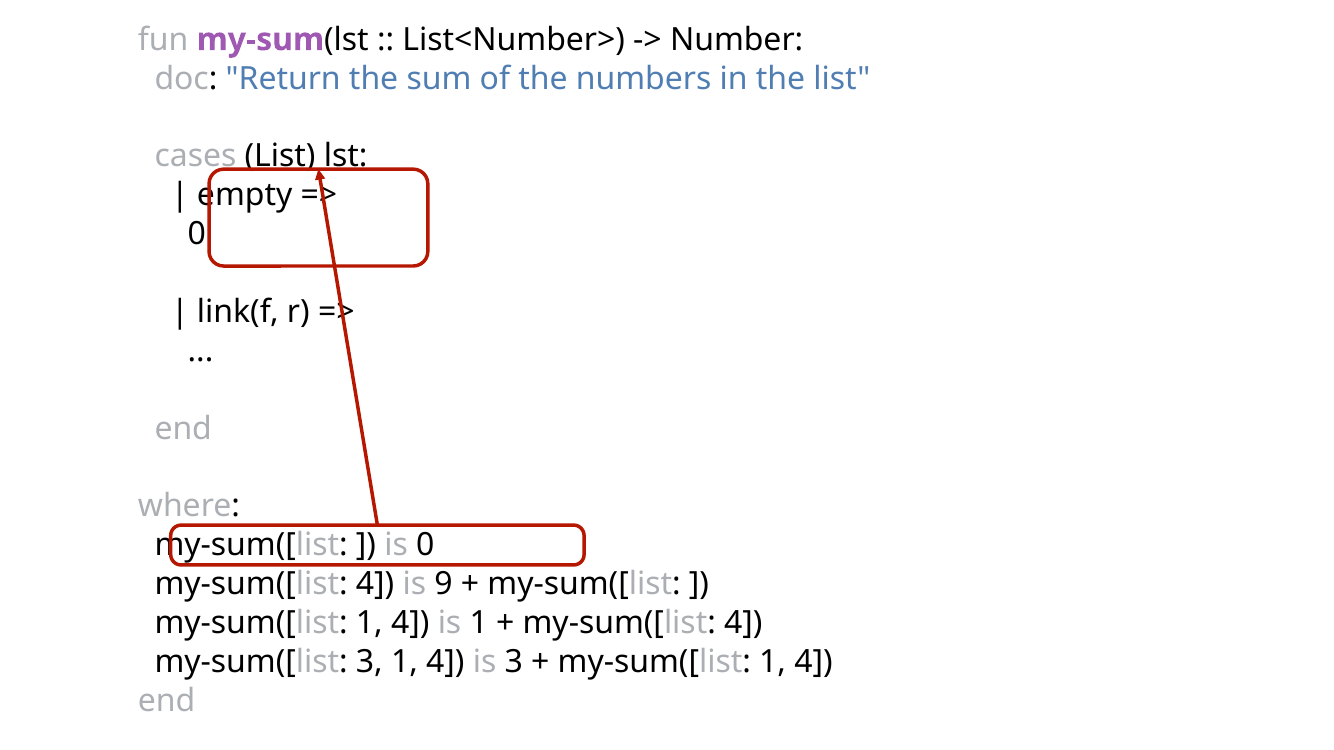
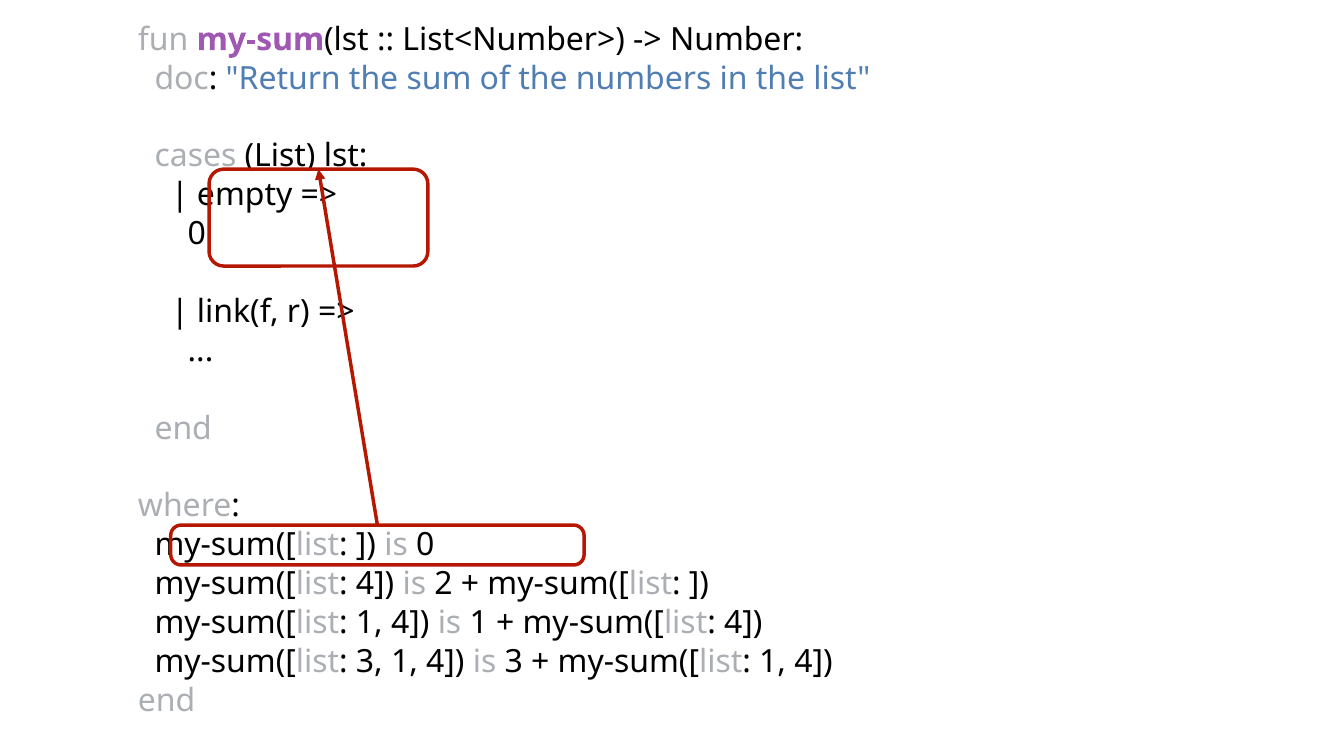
9: 9 -> 2
